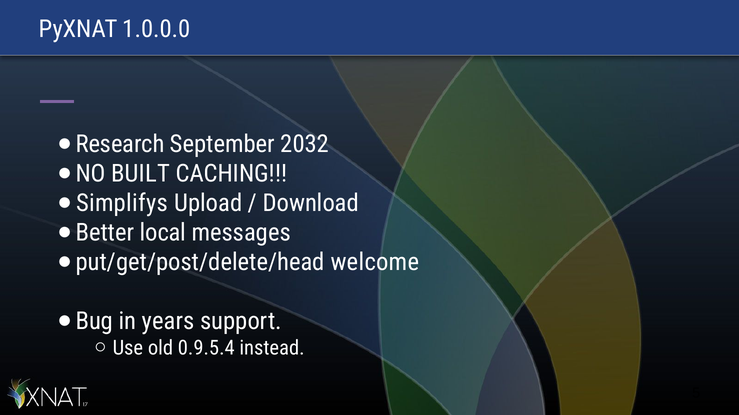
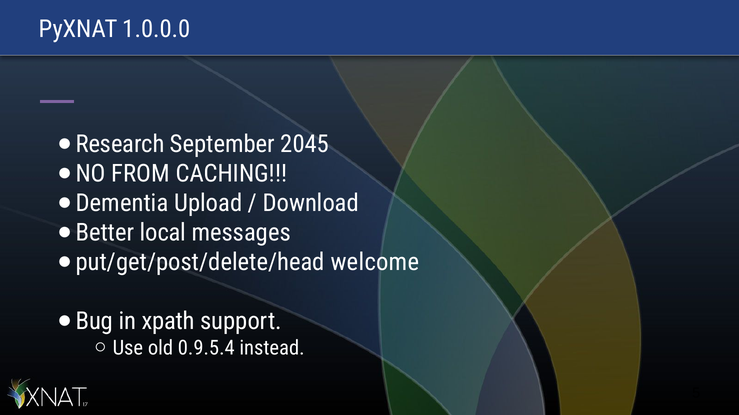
2032: 2032 -> 2045
BUILT: BUILT -> FROM
Simplifys: Simplifys -> Dementia
years: years -> xpath
